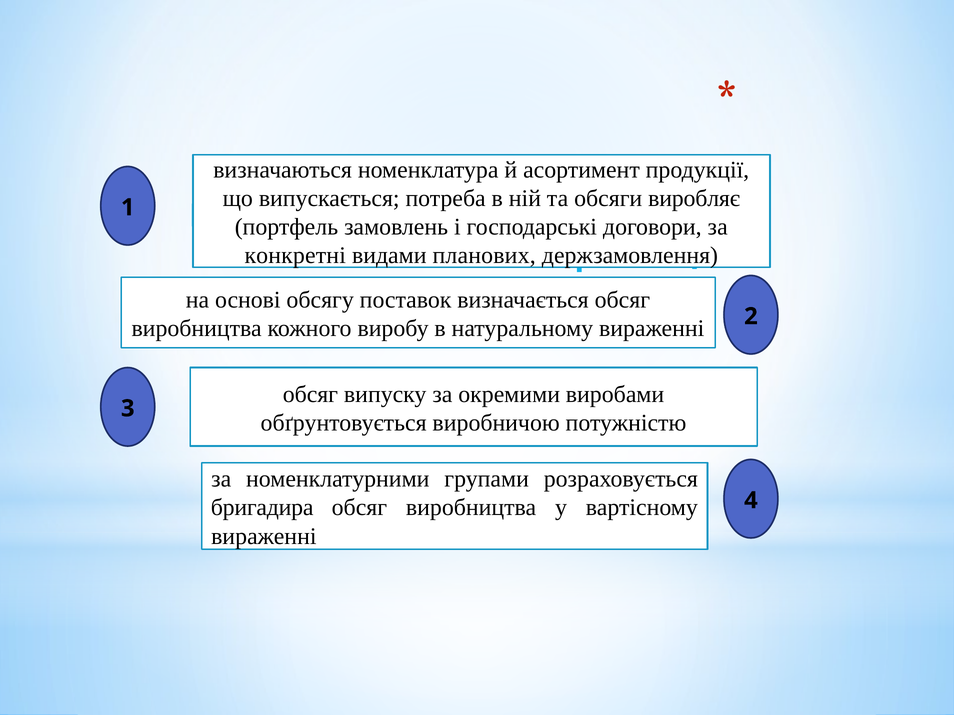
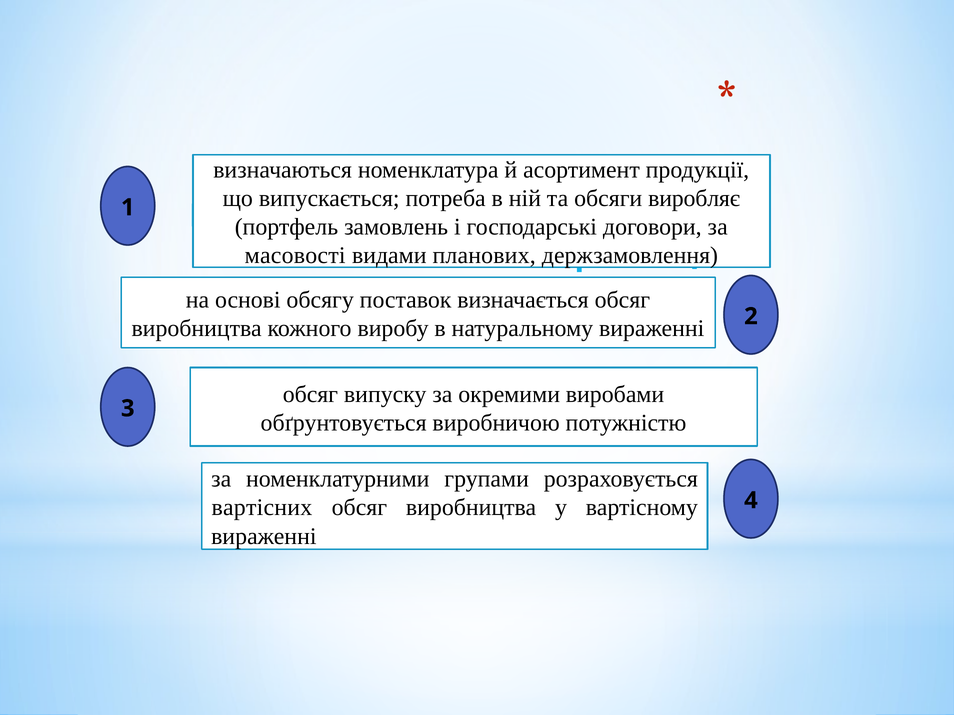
конкретні: конкретні -> масовості
бригадира: бригадира -> вартісних
